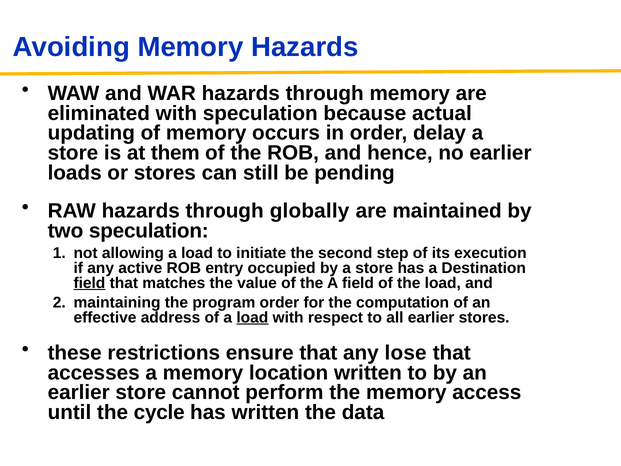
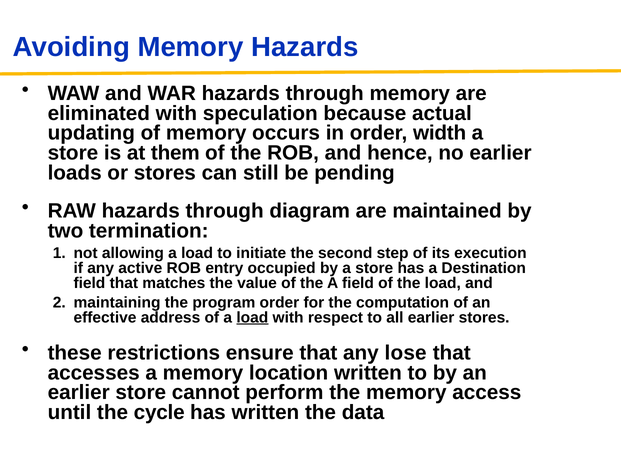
delay: delay -> width
globally: globally -> diagram
two speculation: speculation -> termination
field at (89, 283) underline: present -> none
